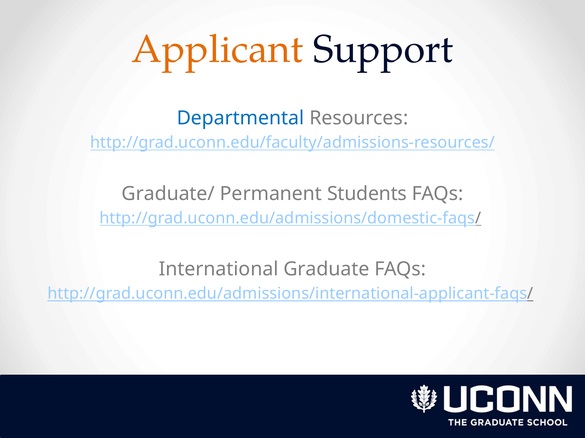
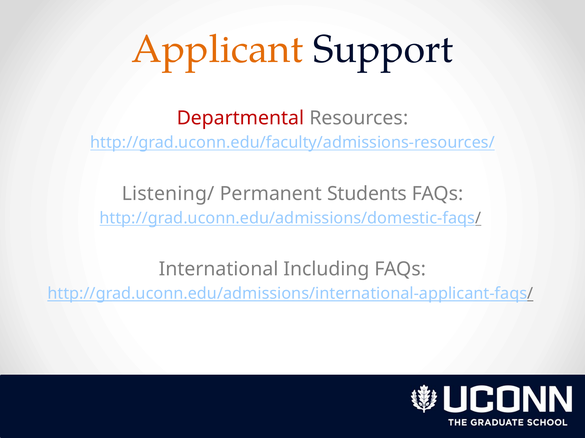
Departmental colour: blue -> red
Graduate/: Graduate/ -> Listening/
Graduate: Graduate -> Including
